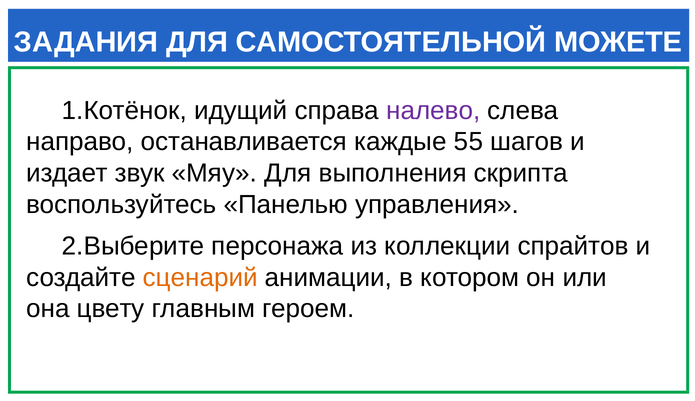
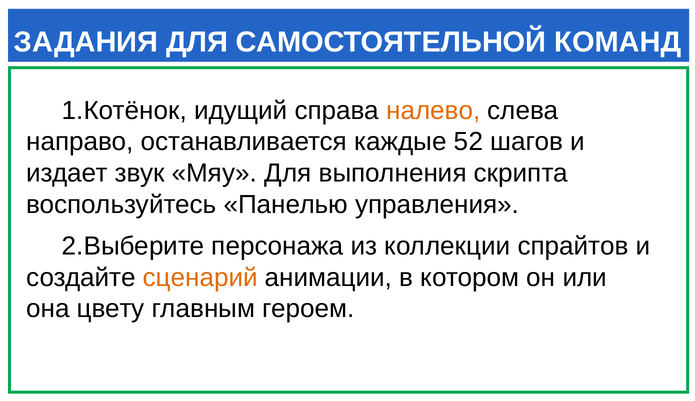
МОЖЕТЕ: МОЖЕТЕ -> КОМАНД
налево colour: purple -> orange
55: 55 -> 52
